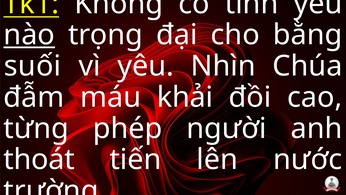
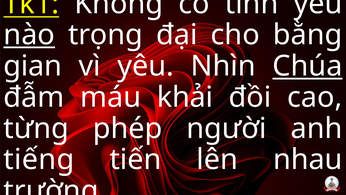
suối: suối -> gian
Chúa underline: none -> present
thoát: thoát -> tiếng
nước: nước -> nhau
